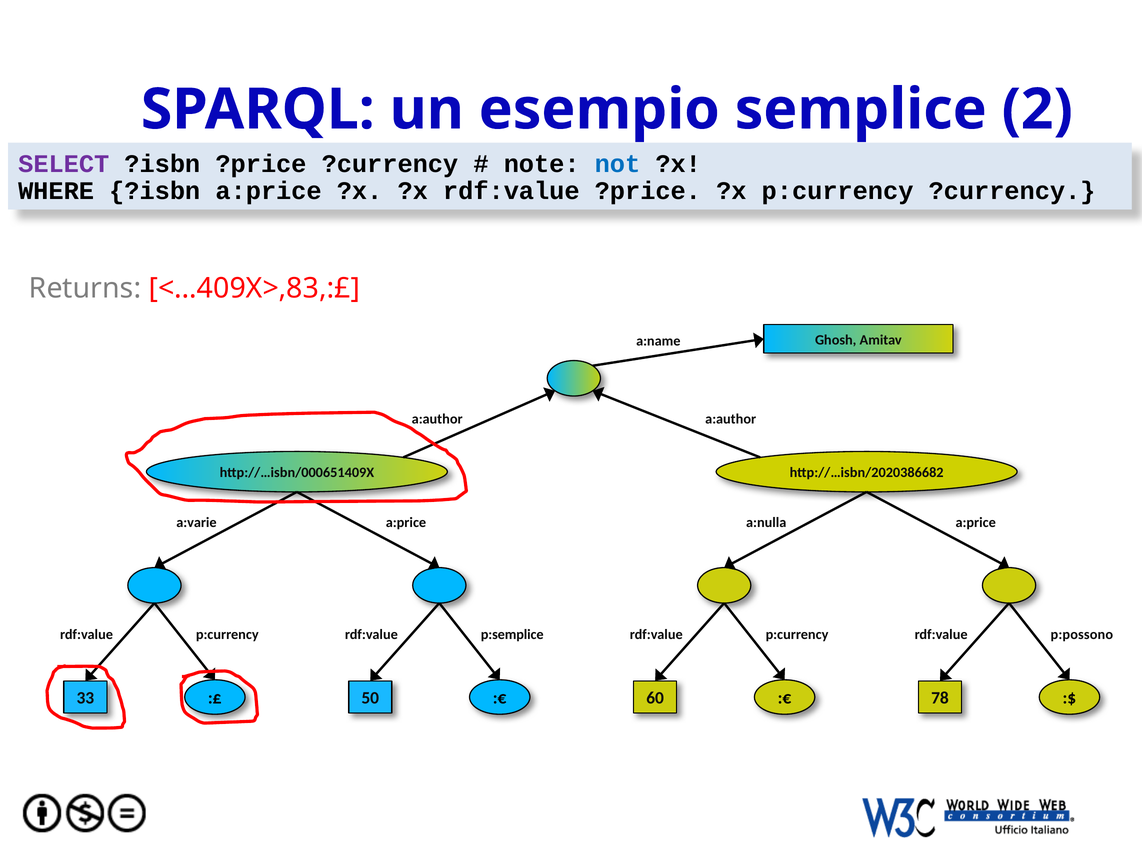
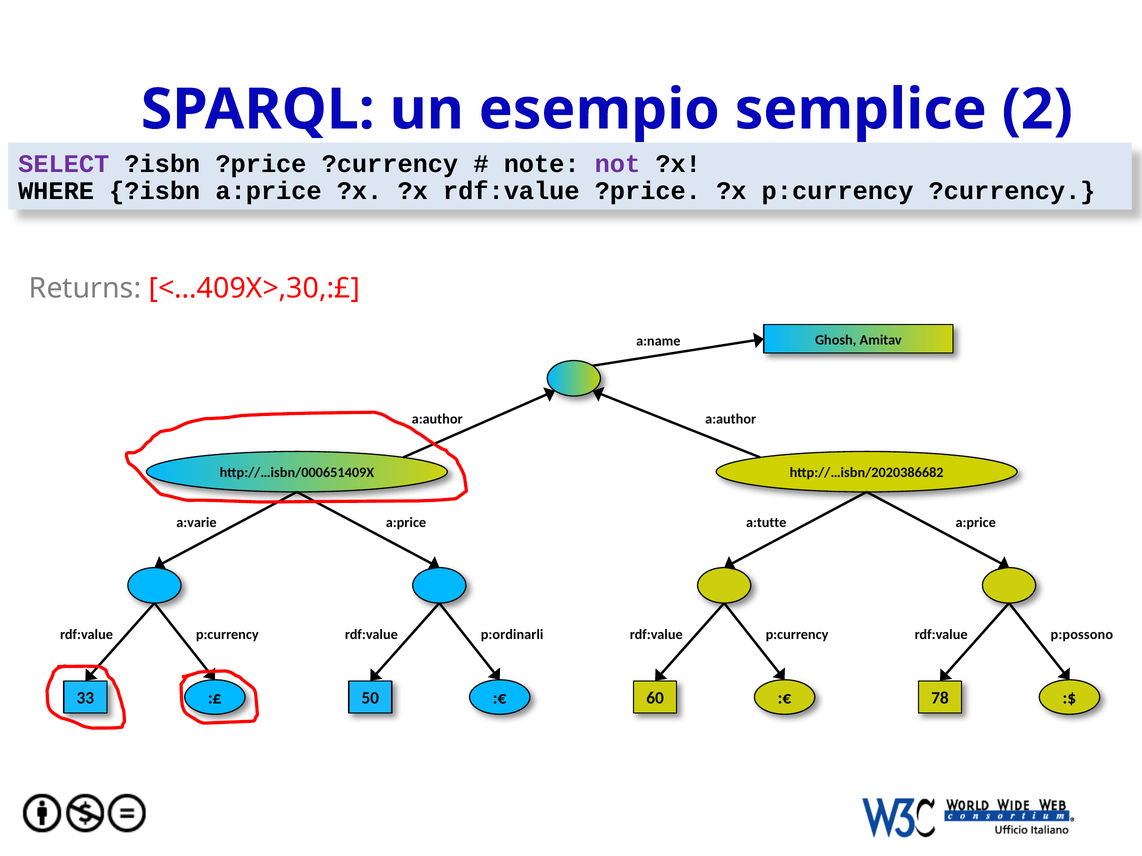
not colour: blue -> purple
<…409X>,83,:£: <…409X>,83,:£ -> <…409X>,30,:£
a:nulla: a:nulla -> a:tutte
p:semplice: p:semplice -> p:ordinarli
